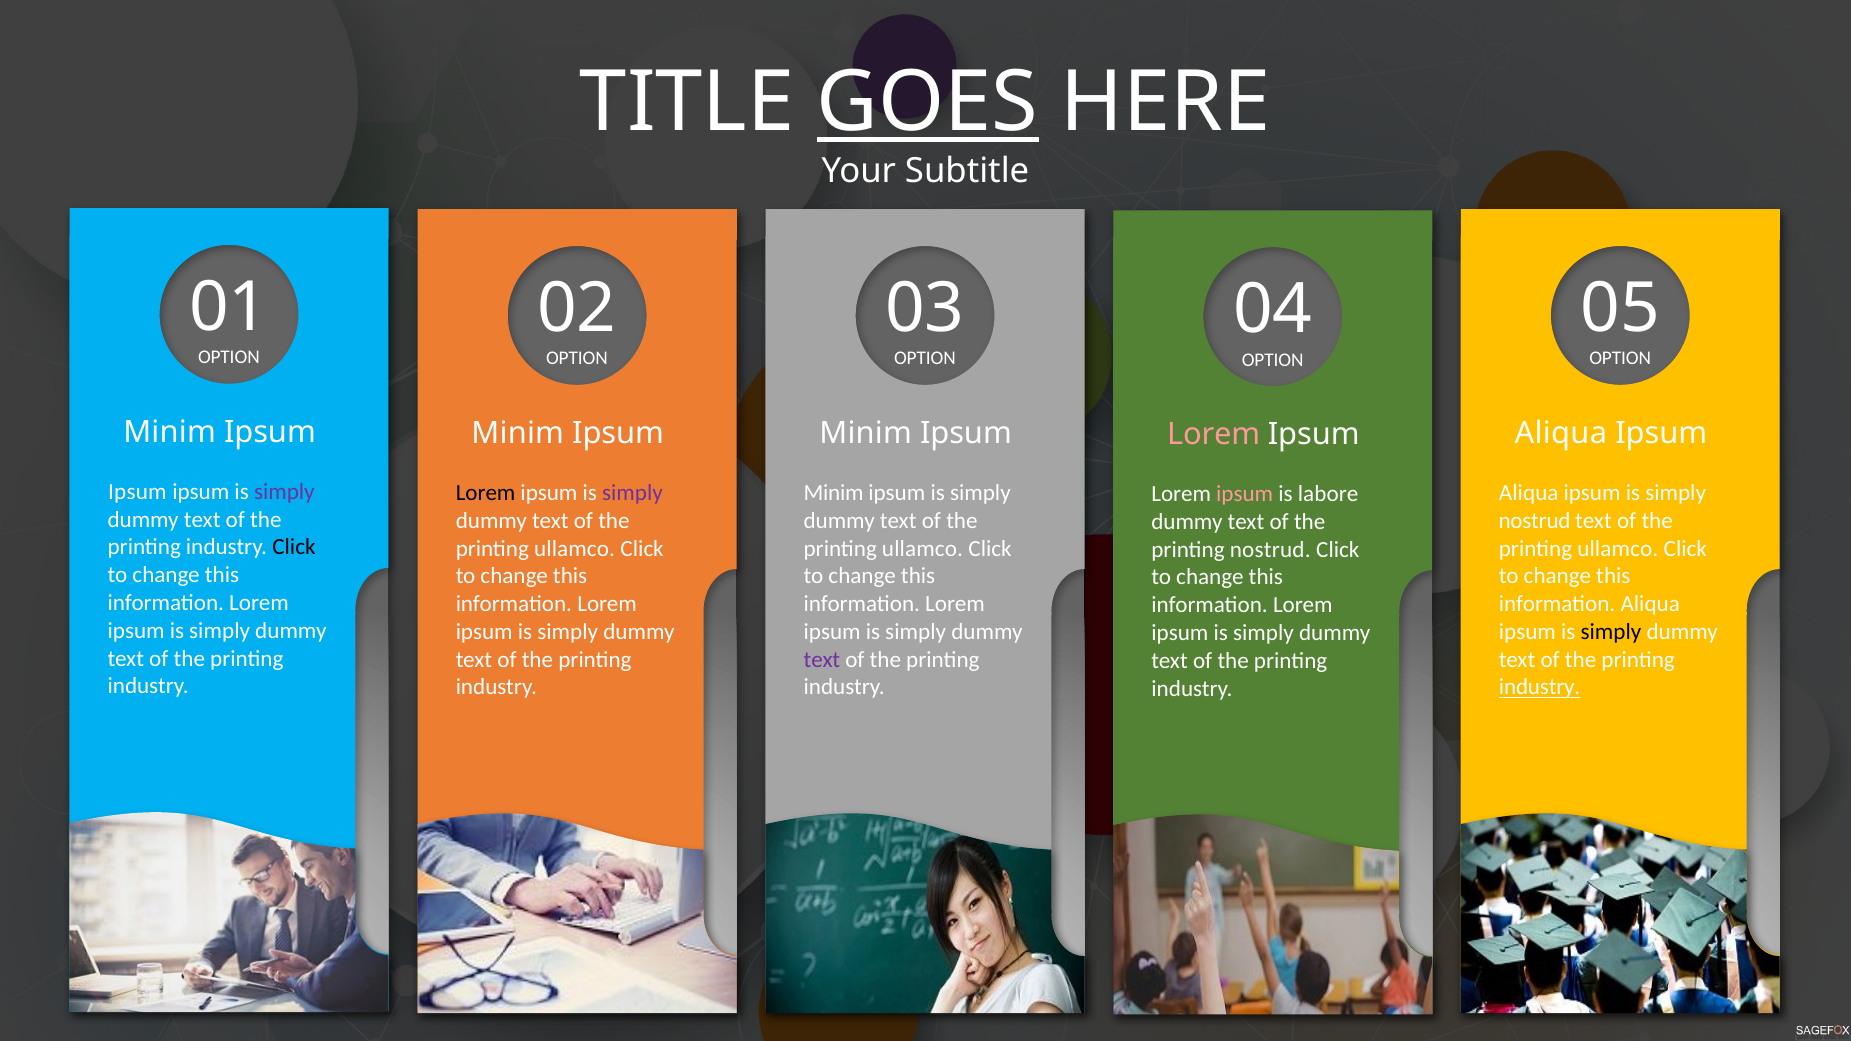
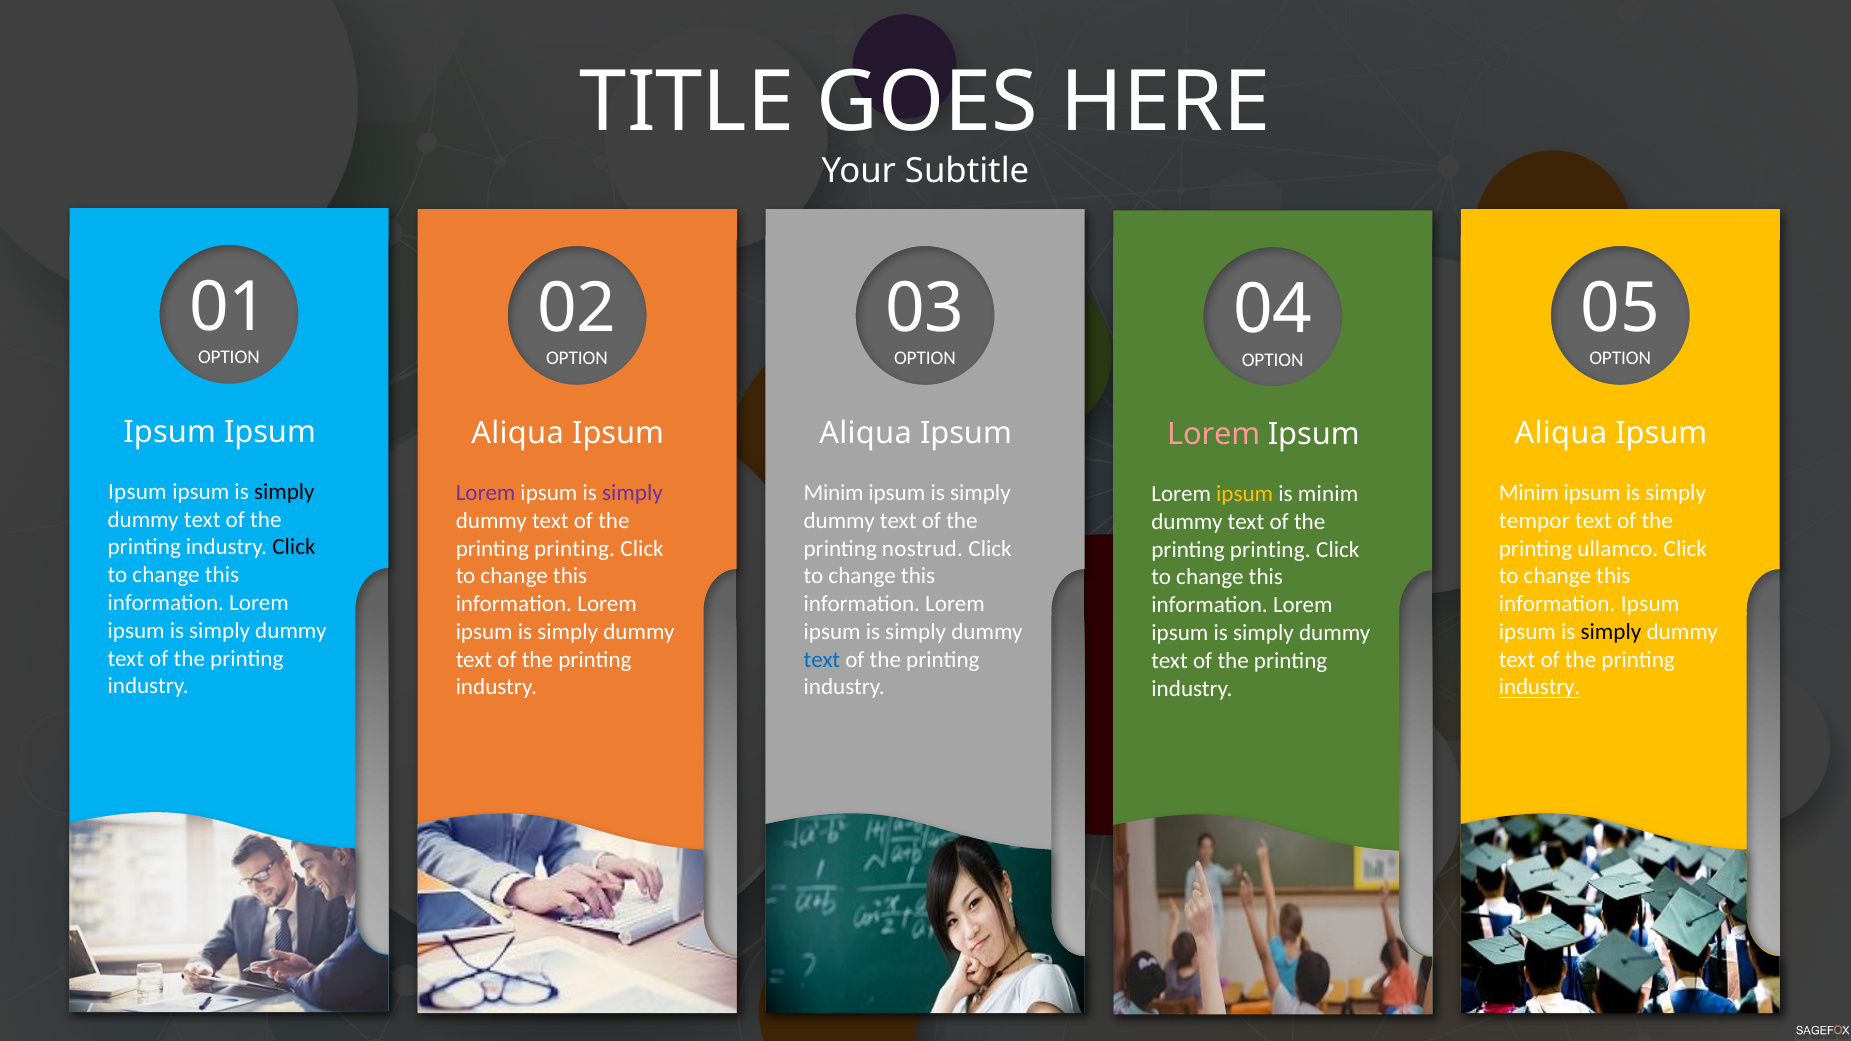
GOES underline: present -> none
Minim at (170, 432): Minim -> Ipsum
Minim at (518, 433): Minim -> Aliqua
Minim at (866, 433): Minim -> Aliqua
simply at (284, 492) colour: purple -> black
Lorem at (486, 493) colour: black -> purple
Aliqua at (1529, 493): Aliqua -> Minim
ipsum at (1245, 494) colour: pink -> yellow
is labore: labore -> minim
nostrud at (1535, 521): nostrud -> tempor
ullamco at (575, 549): ullamco -> printing
ullamco at (922, 549): ullamco -> nostrud
nostrud at (1270, 550): nostrud -> printing
information Aliqua: Aliqua -> Ipsum
text at (822, 660) colour: purple -> blue
